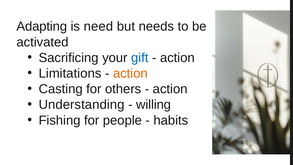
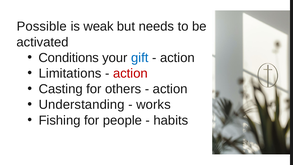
Adapting: Adapting -> Possible
need: need -> weak
Sacrificing: Sacrificing -> Conditions
action at (130, 73) colour: orange -> red
willing: willing -> works
